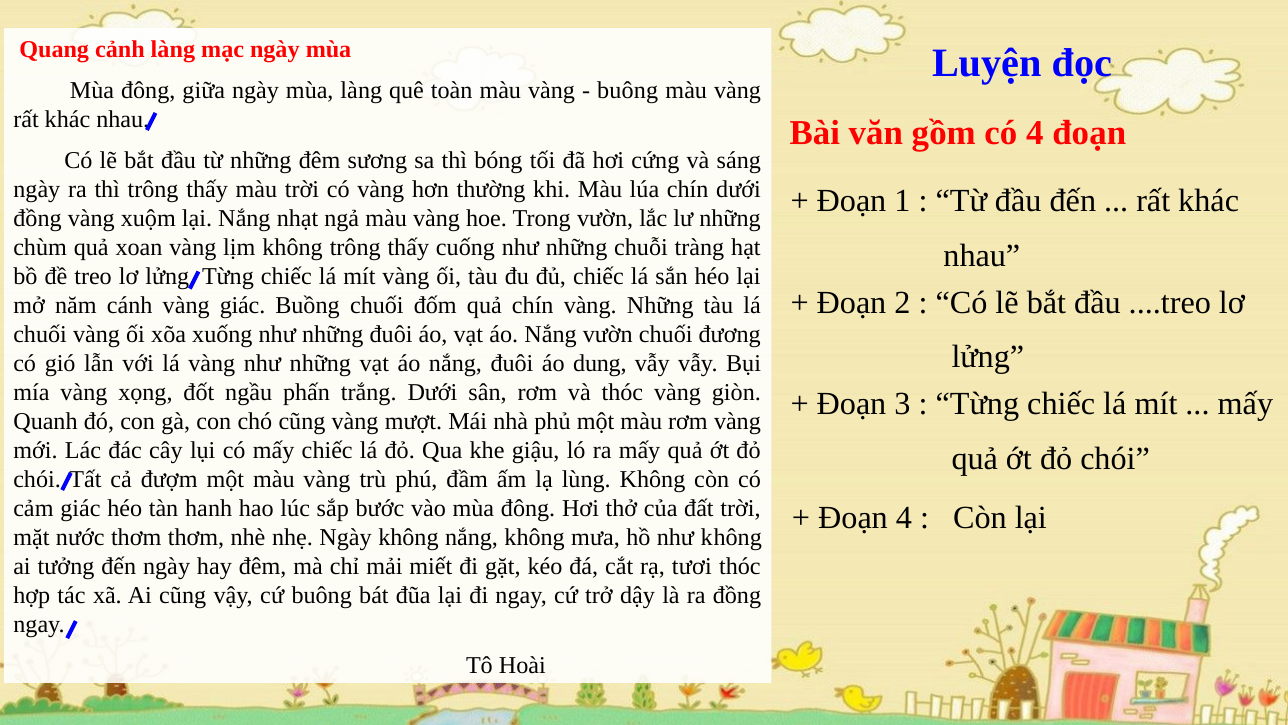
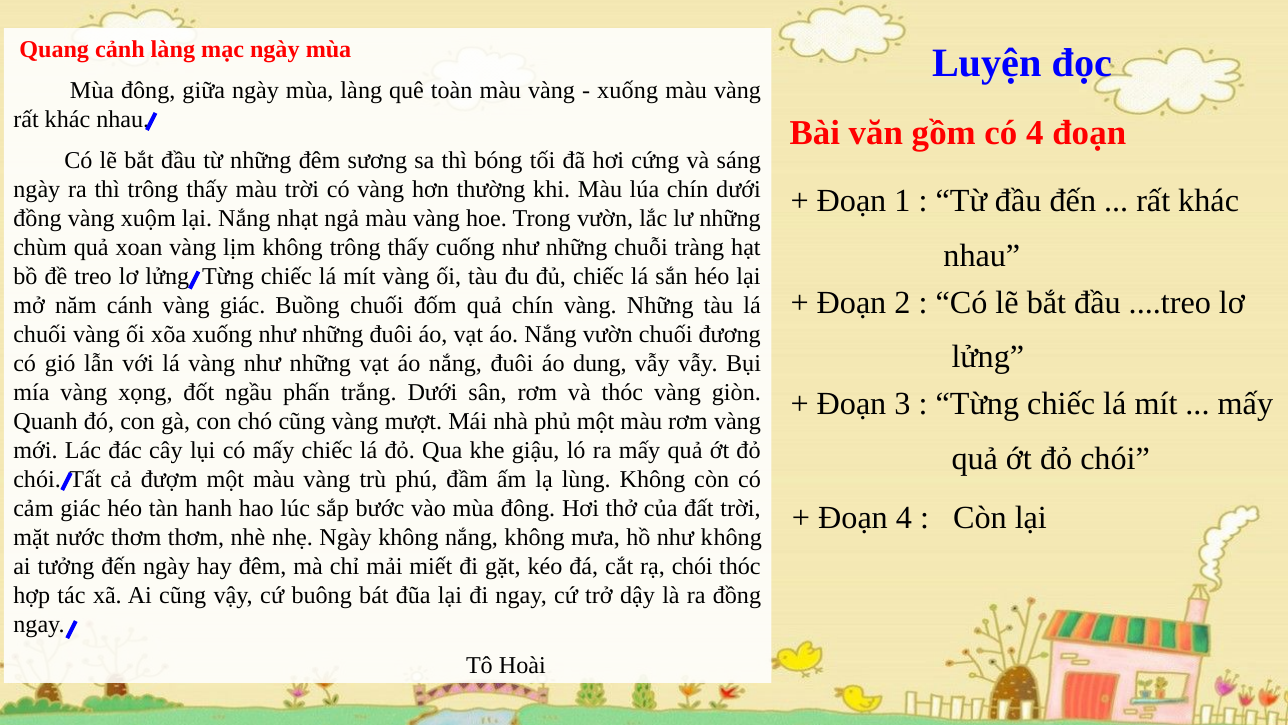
buông at (628, 90): buông -> xuống
rạ tươi: tươi -> chói
